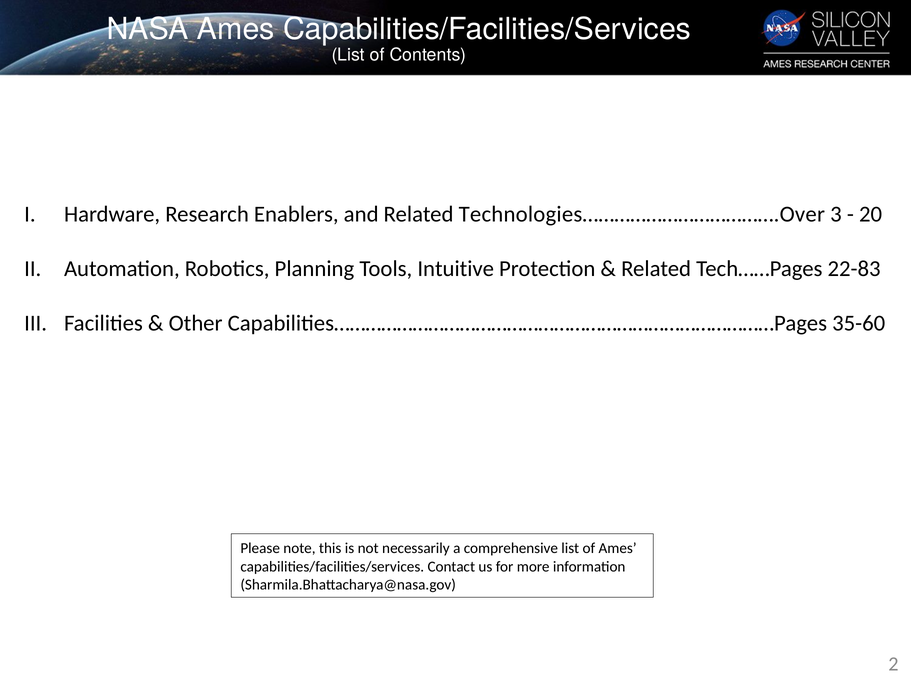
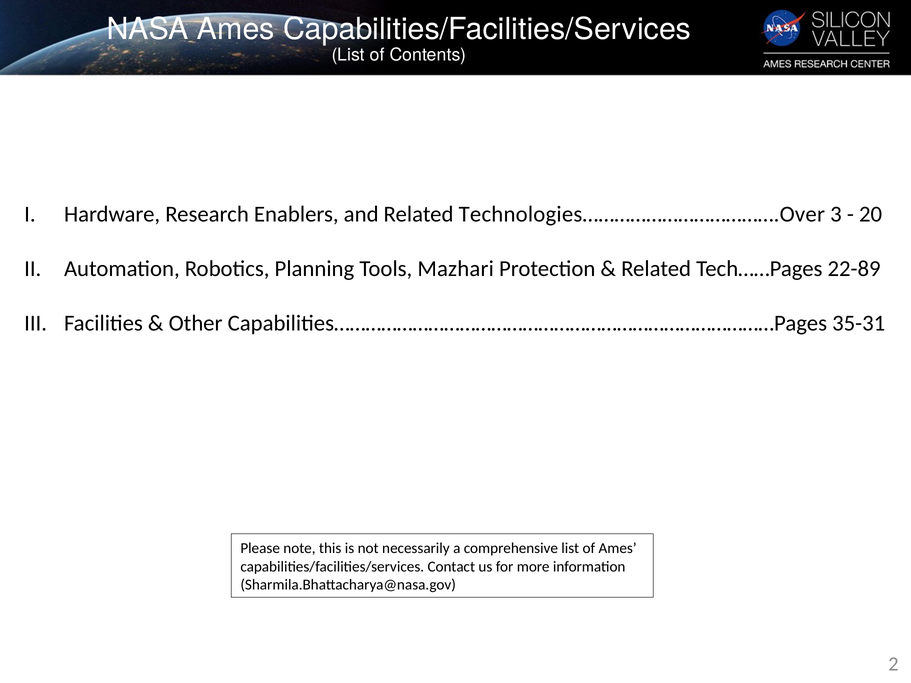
Intuitive: Intuitive -> Mazhari
22-83: 22-83 -> 22-89
35-60: 35-60 -> 35-31
